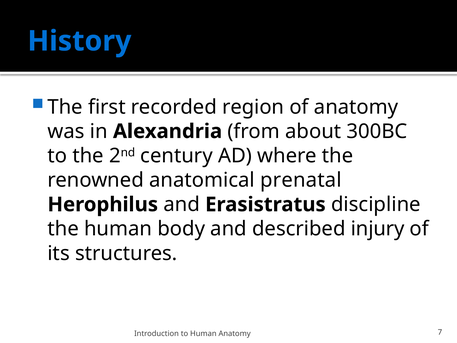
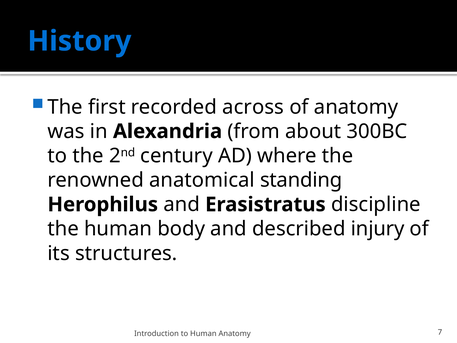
region: region -> across
prenatal: prenatal -> standing
